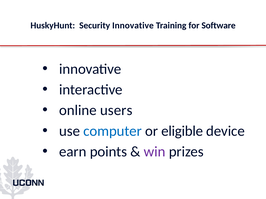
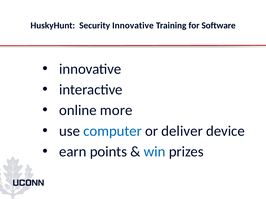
users: users -> more
eligible: eligible -> deliver
win colour: purple -> blue
